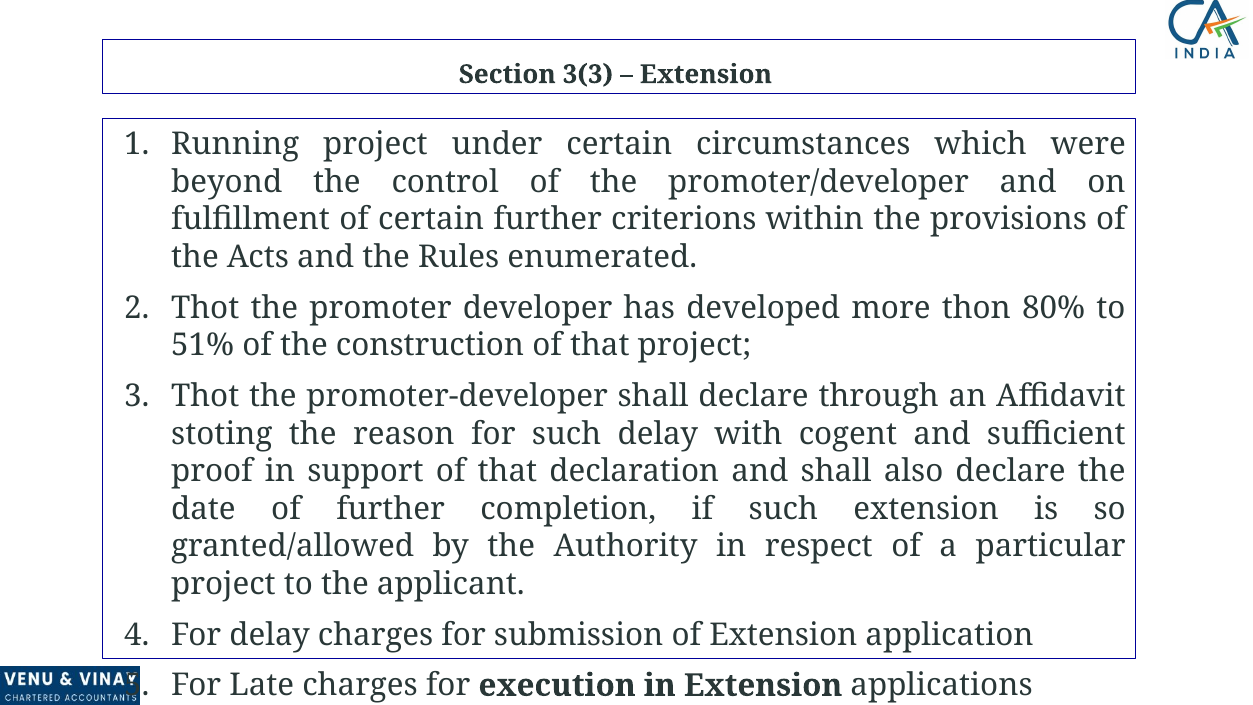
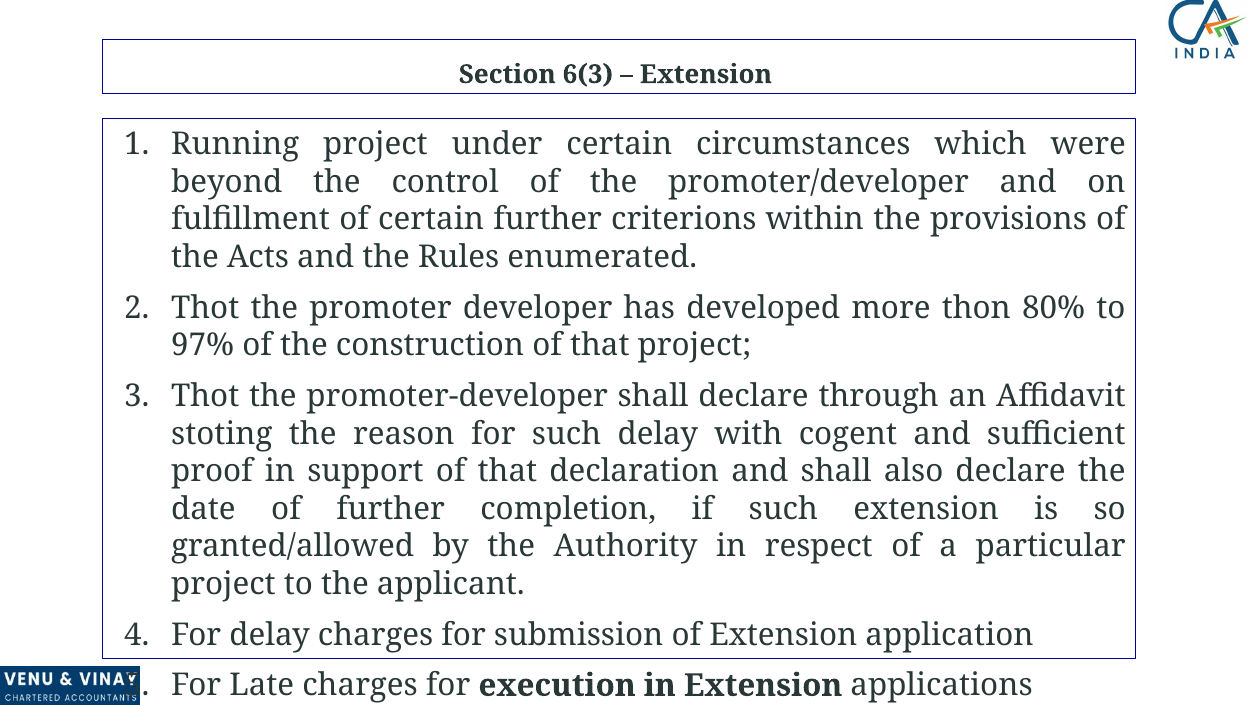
3(3: 3(3 -> 6(3
51%: 51% -> 97%
